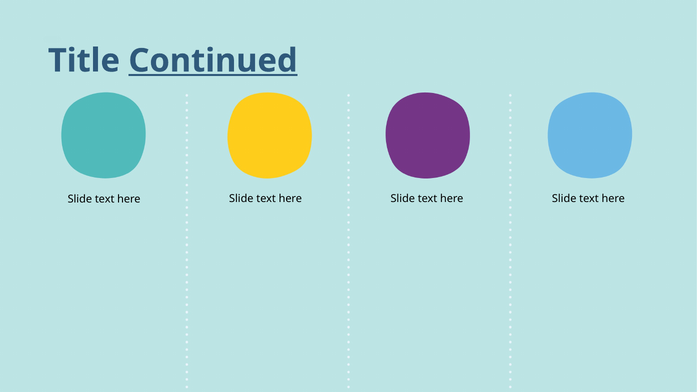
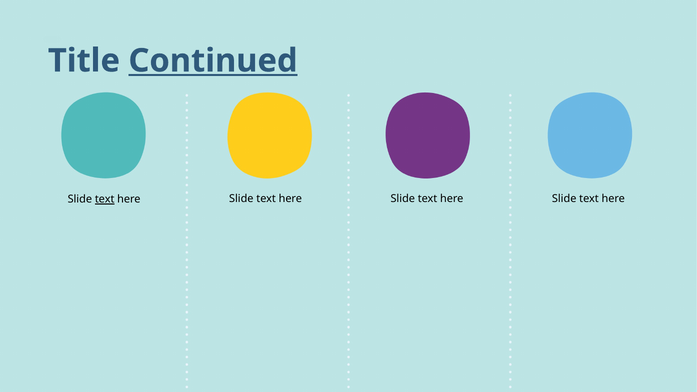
text at (105, 199) underline: none -> present
